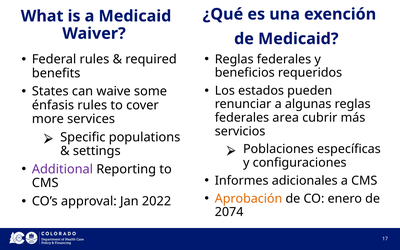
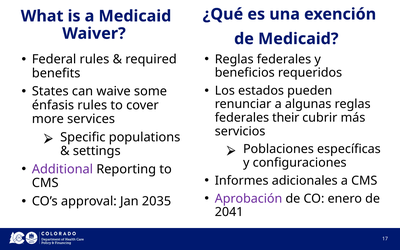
area: area -> their
Aprobación colour: orange -> purple
2022: 2022 -> 2035
2074: 2074 -> 2041
